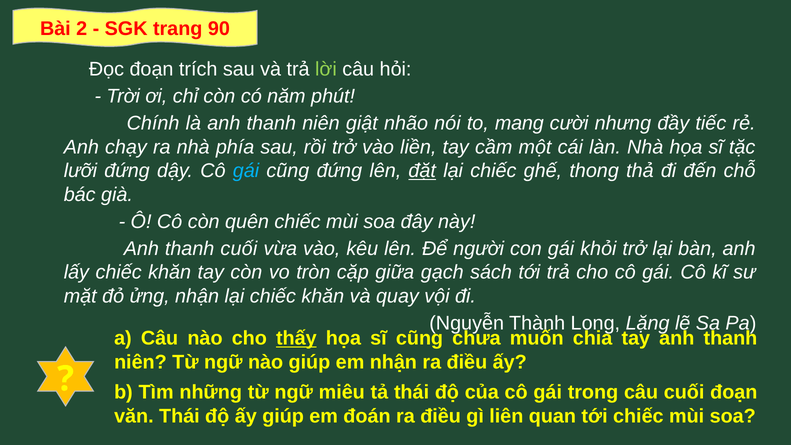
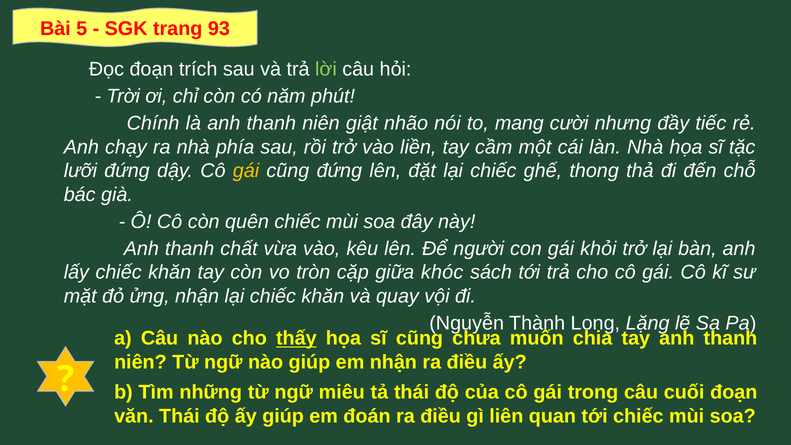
2: 2 -> 5
90: 90 -> 93
gái at (246, 171) colour: light blue -> yellow
đặt underline: present -> none
thanh cuối: cuối -> chất
gạch: gạch -> khóc
